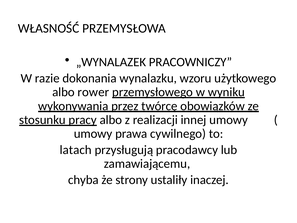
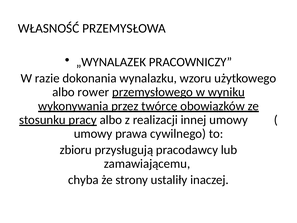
latach: latach -> zbioru
